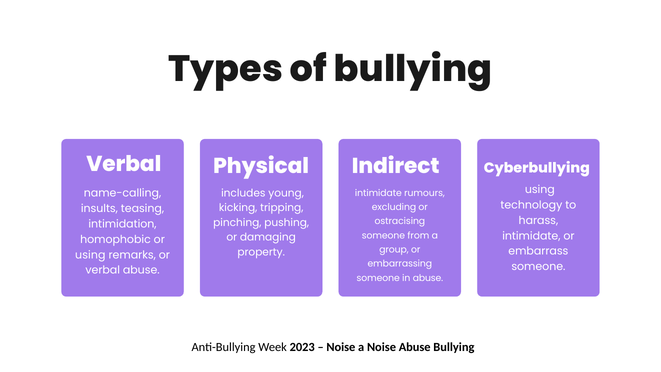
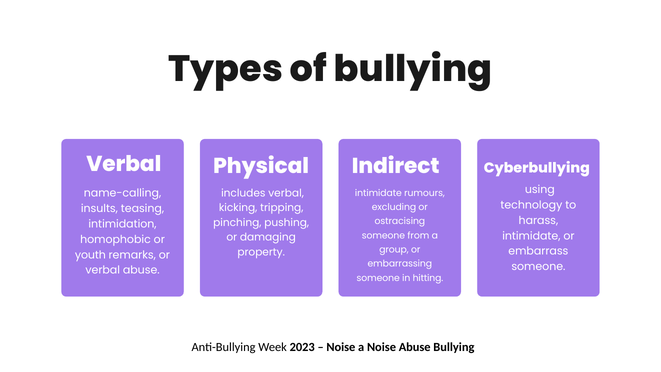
includes young: young -> verbal
using at (90, 255): using -> youth
in abuse: abuse -> hitting
